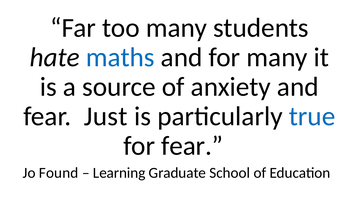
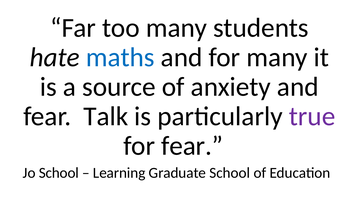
Just: Just -> Talk
true colour: blue -> purple
Jo Found: Found -> School
